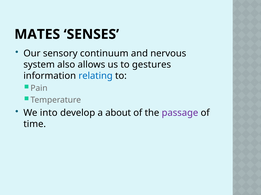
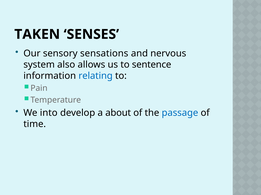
MATES: MATES -> TAKEN
continuum: continuum -> sensations
gestures: gestures -> sentence
passage colour: purple -> blue
